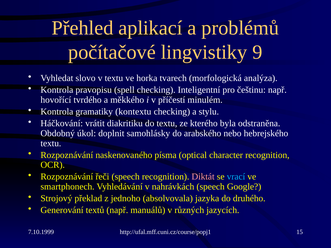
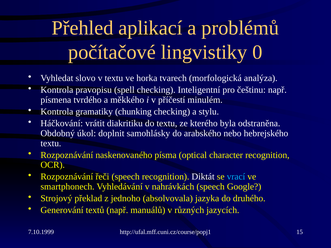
9: 9 -> 0
hovořící: hovořící -> písmena
kontextu: kontextu -> chunking
Diktát colour: pink -> white
